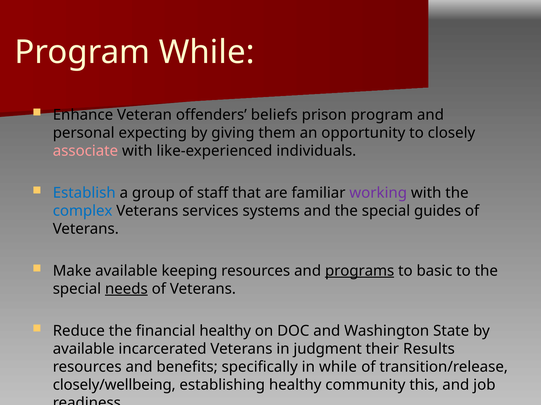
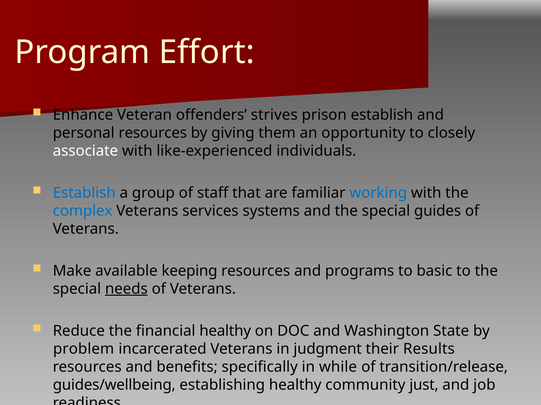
Program While: While -> Effort
beliefs: beliefs -> strives
prison program: program -> establish
personal expecting: expecting -> resources
associate colour: pink -> white
working colour: purple -> blue
programs underline: present -> none
available at (84, 349): available -> problem
closely/wellbeing: closely/wellbeing -> guides/wellbeing
this: this -> just
